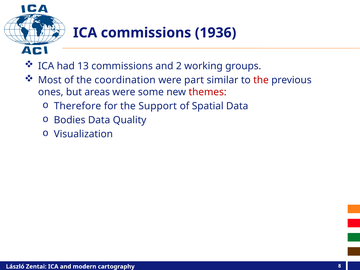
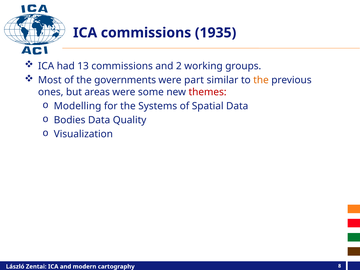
1936: 1936 -> 1935
coordination: coordination -> governments
the at (261, 80) colour: red -> orange
Therefore: Therefore -> Modelling
Support: Support -> Systems
